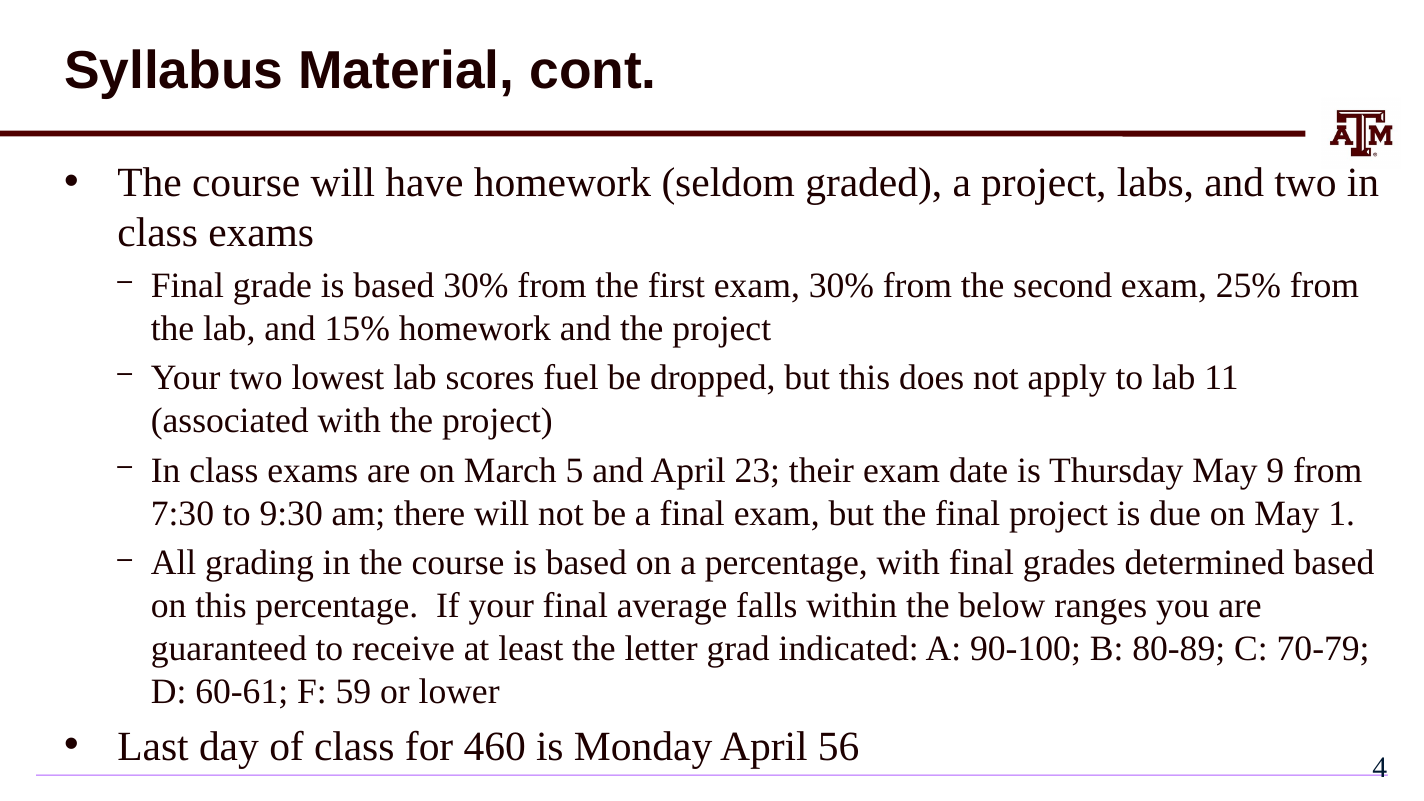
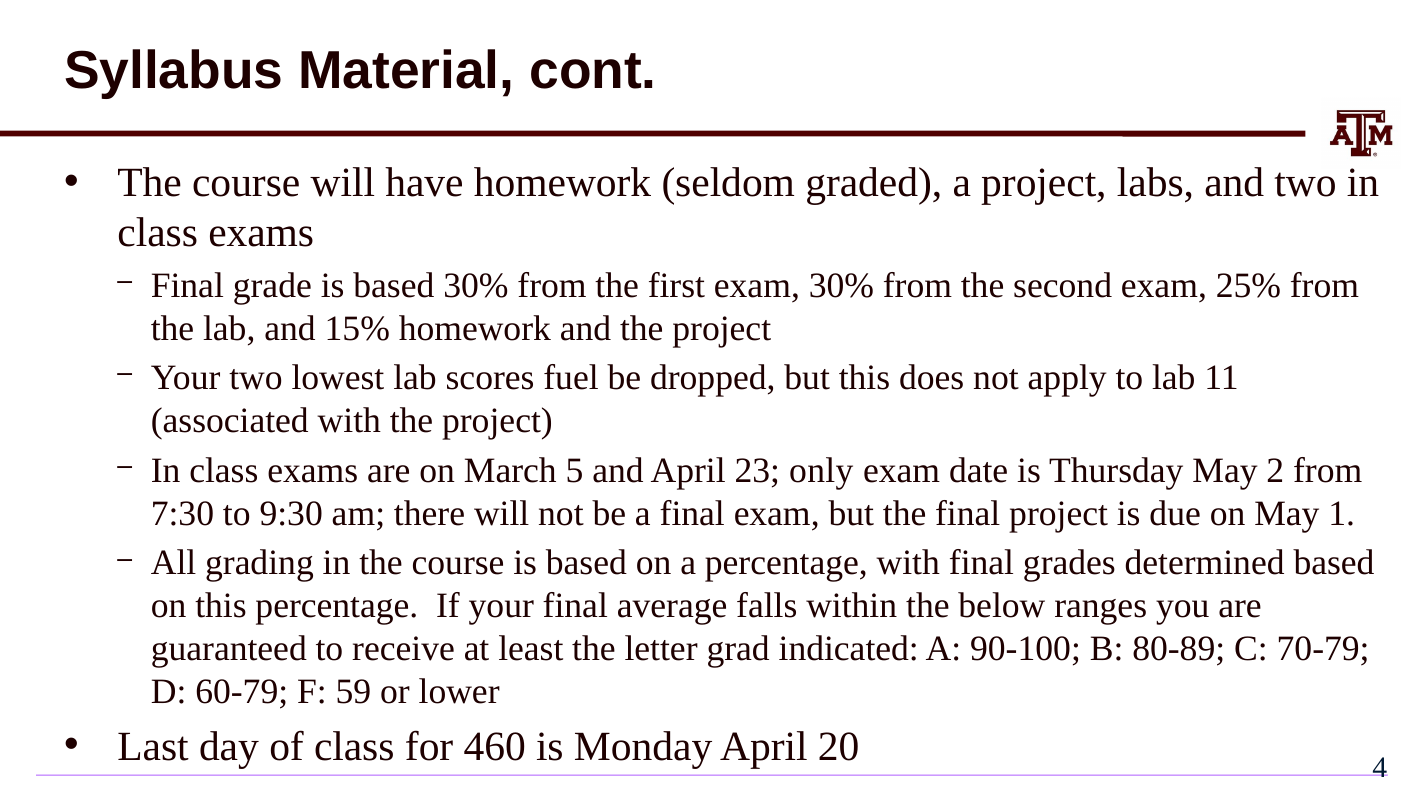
their: their -> only
9: 9 -> 2
60-61: 60-61 -> 60-79
56: 56 -> 20
